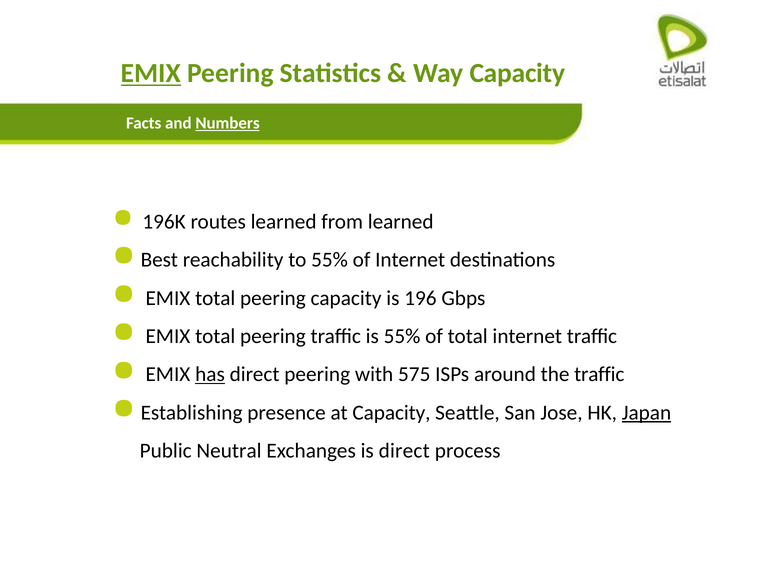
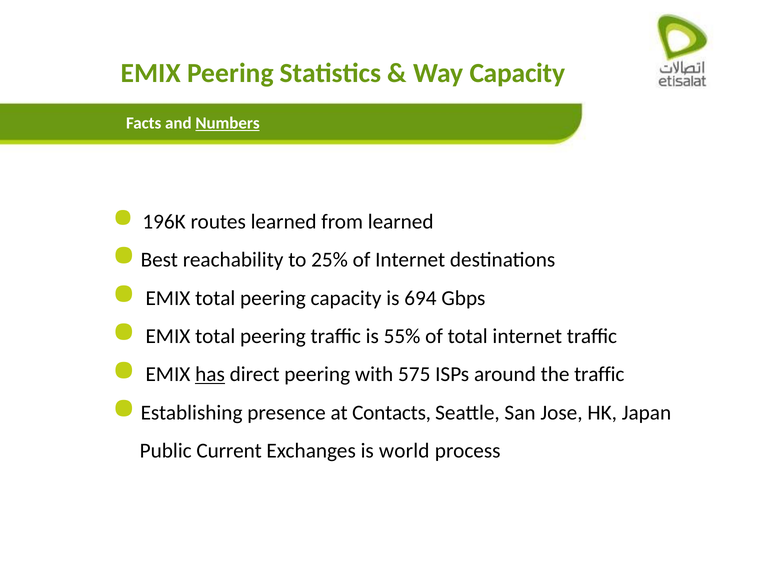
EMIX at (151, 73) underline: present -> none
to 55%: 55% -> 25%
196: 196 -> 694
at Capacity: Capacity -> Contacts
Japan underline: present -> none
Neutral: Neutral -> Current
is direct: direct -> world
